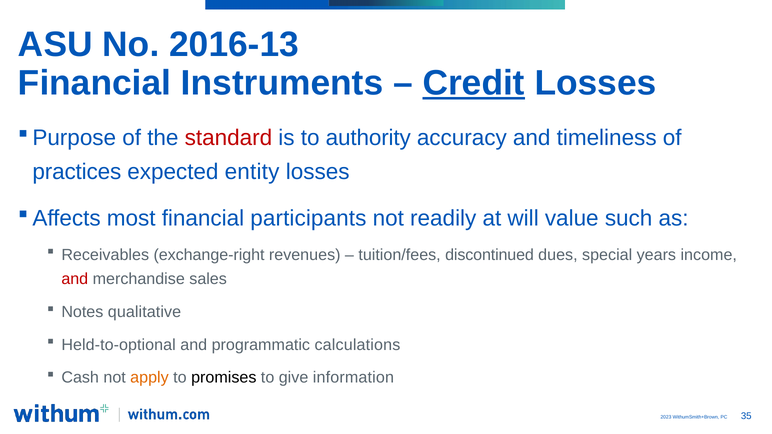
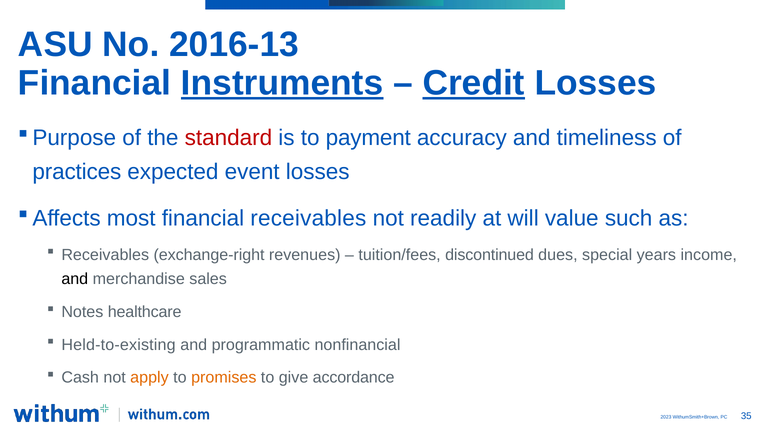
Instruments underline: none -> present
authority: authority -> payment
entity: entity -> event
financial participants: participants -> receivables
and at (75, 279) colour: red -> black
qualitative: qualitative -> healthcare
Held-to-optional: Held-to-optional -> Held-to-existing
calculations: calculations -> nonfinancial
promises colour: black -> orange
information: information -> accordance
